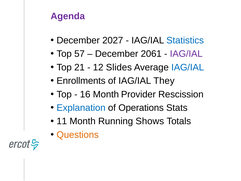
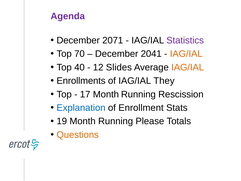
2027: 2027 -> 2071
Statistics colour: blue -> purple
57: 57 -> 70
2061: 2061 -> 2041
IAG/IAL at (186, 54) colour: purple -> orange
21: 21 -> 40
IAG/IAL at (188, 67) colour: blue -> orange
16: 16 -> 17
Provider at (138, 94): Provider -> Running
Operations: Operations -> Enrollment
11: 11 -> 19
Shows: Shows -> Please
